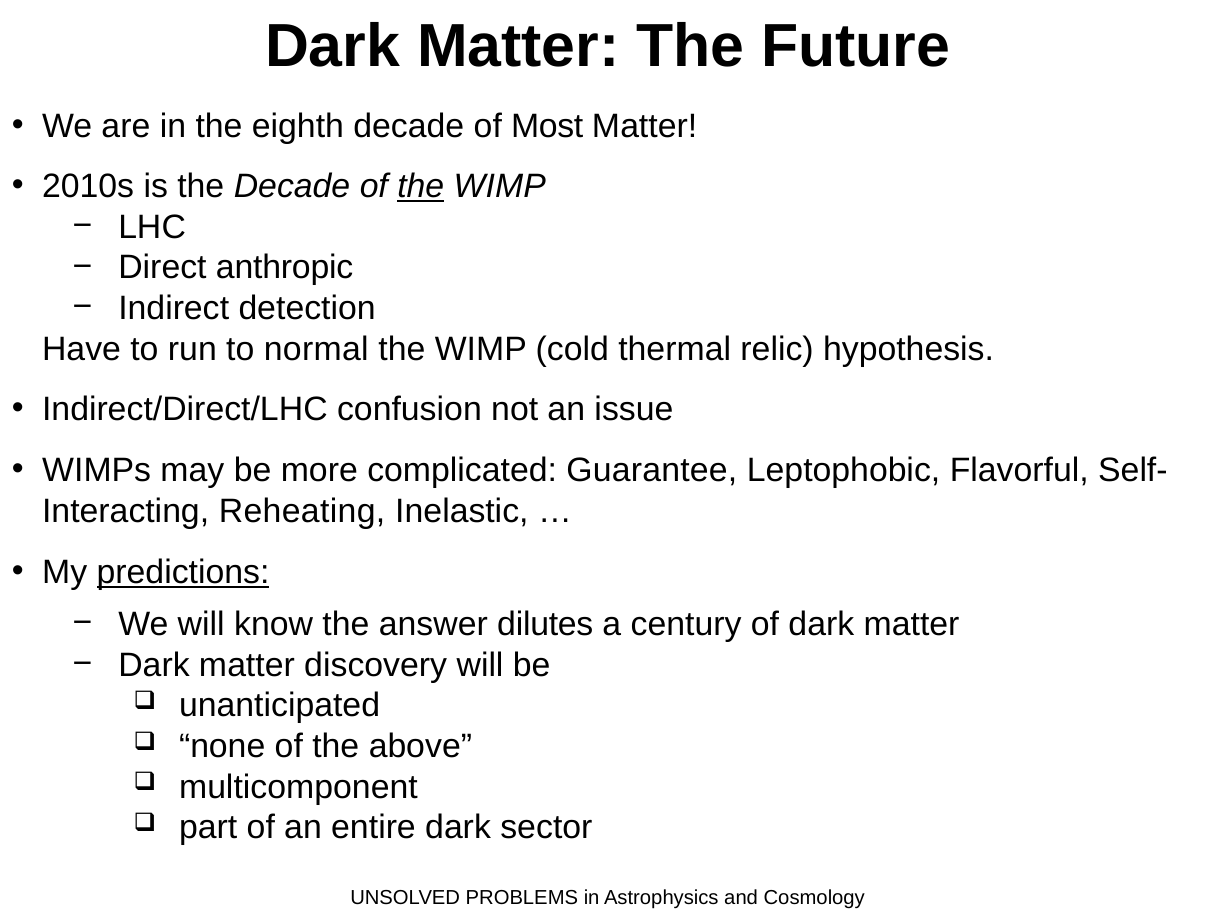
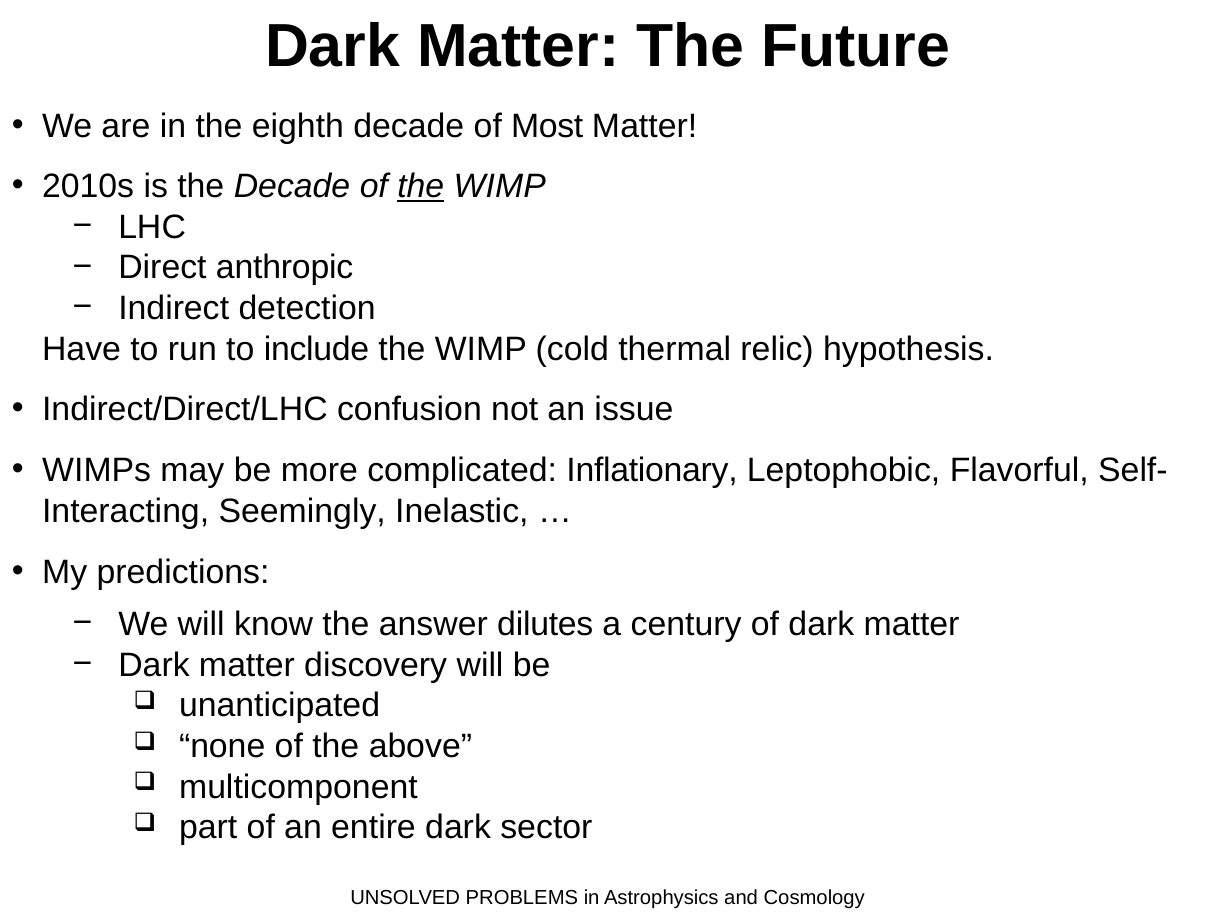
normal: normal -> include
Guarantee: Guarantee -> Inflationary
Reheating: Reheating -> Seemingly
predictions underline: present -> none
